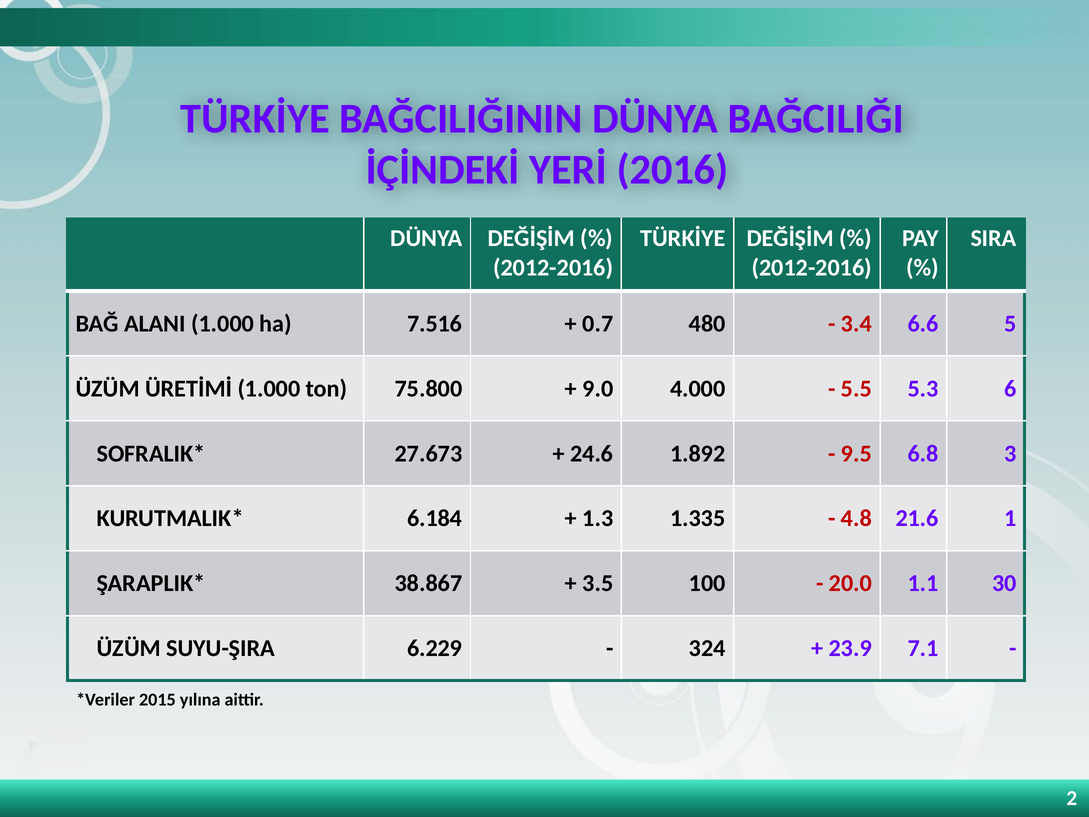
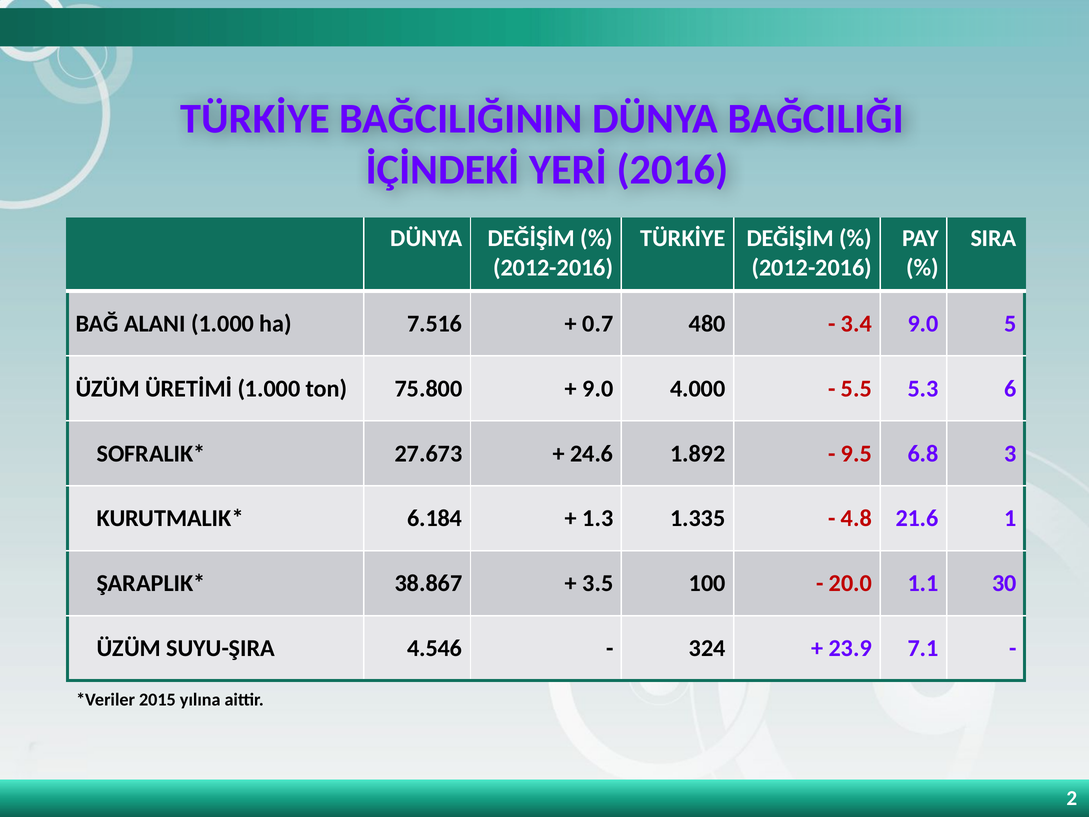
3.4 6.6: 6.6 -> 9.0
6.229: 6.229 -> 4.546
